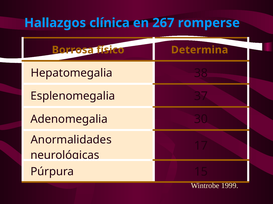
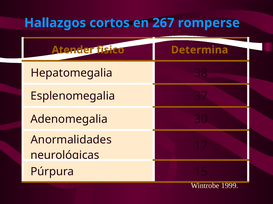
clínica: clínica -> cortos
Borrosa: Borrosa -> Atender
